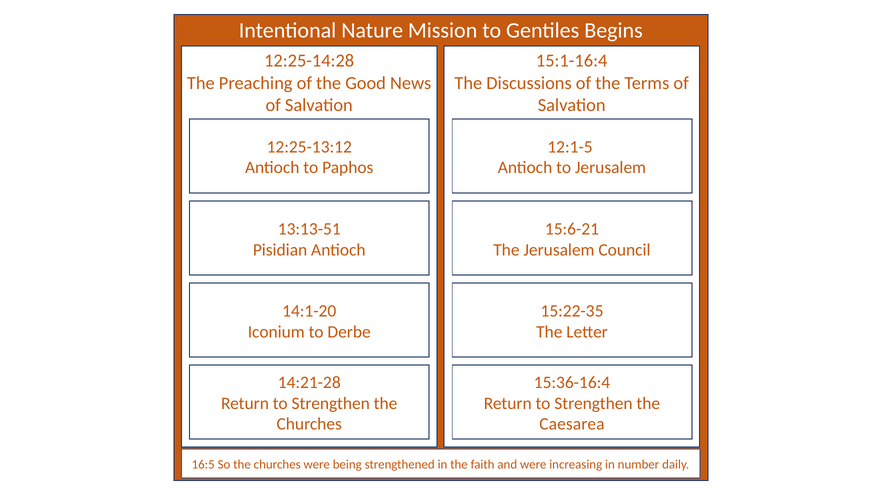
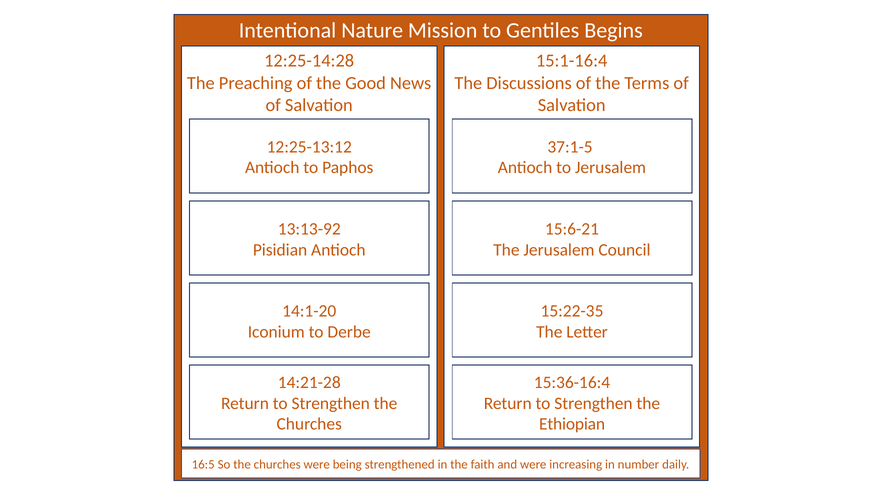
12:1-5: 12:1-5 -> 37:1-5
13:13-51: 13:13-51 -> 13:13-92
Caesarea: Caesarea -> Ethiopian
